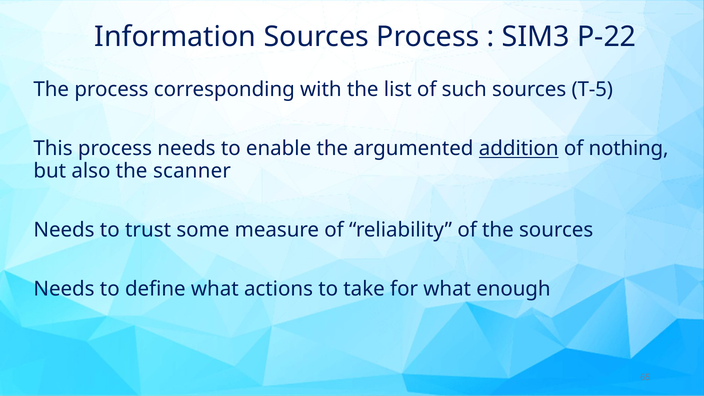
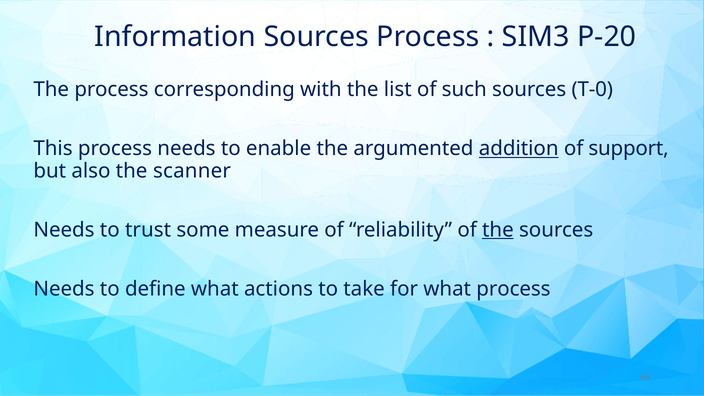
P-22: P-22 -> P-20
T-5: T-5 -> T-0
nothing: nothing -> support
the at (498, 230) underline: none -> present
what enough: enough -> process
